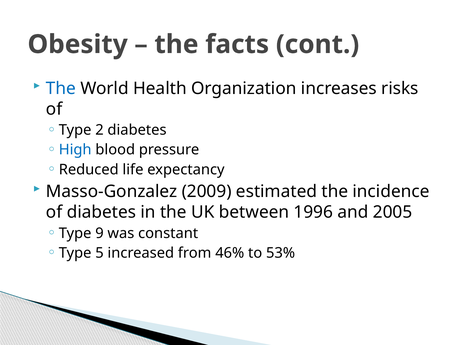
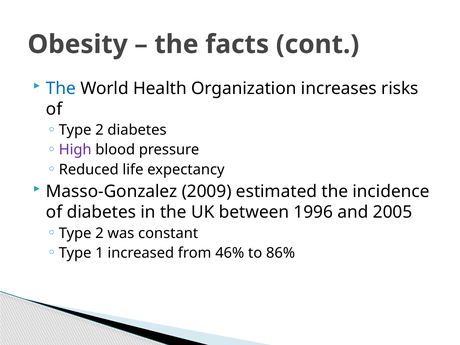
High colour: blue -> purple
9 at (100, 233): 9 -> 2
5: 5 -> 1
53%: 53% -> 86%
